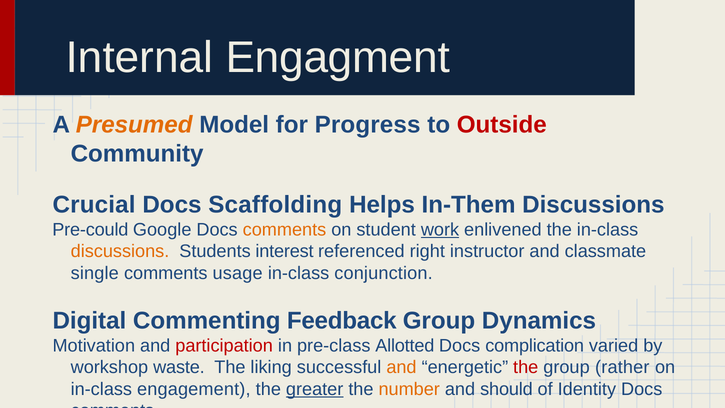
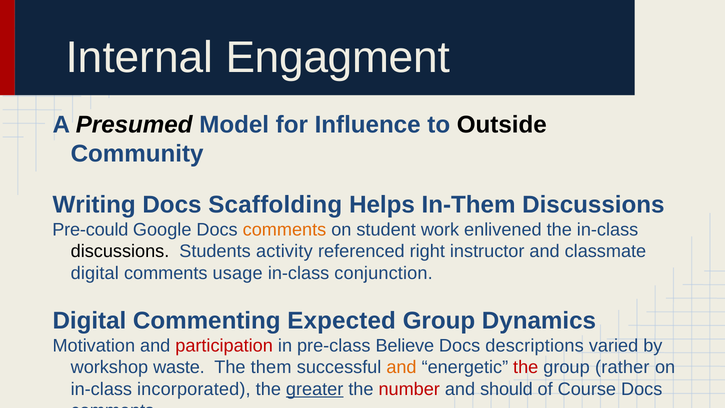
Presumed colour: orange -> black
Progress: Progress -> Influence
Outside colour: red -> black
Crucial: Crucial -> Writing
work underline: present -> none
discussions at (120, 251) colour: orange -> black
interest: interest -> activity
single at (95, 273): single -> digital
Feedback: Feedback -> Expected
Allotted: Allotted -> Believe
complication: complication -> descriptions
liking: liking -> them
engagement: engagement -> incorporated
number colour: orange -> red
Identity: Identity -> Course
